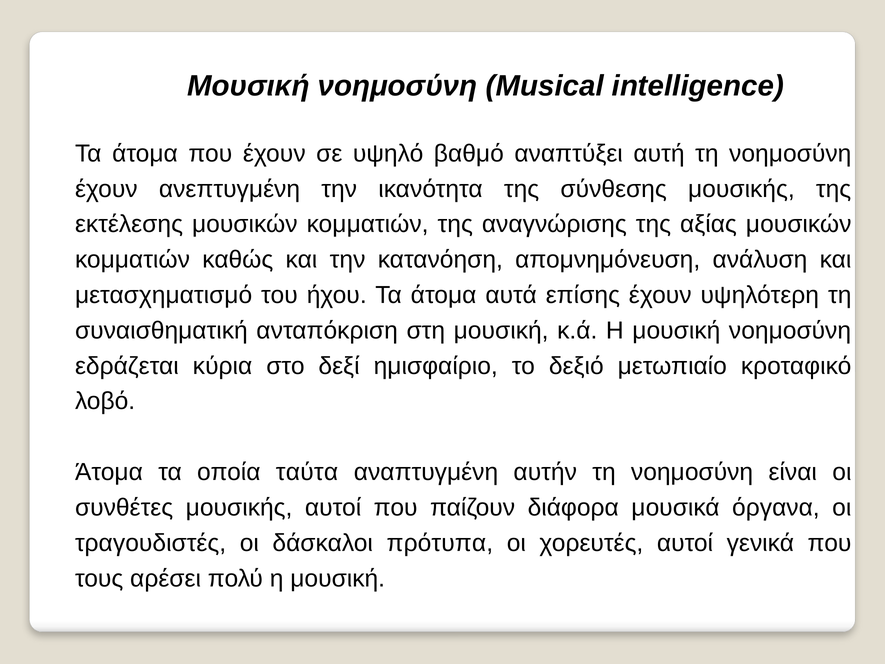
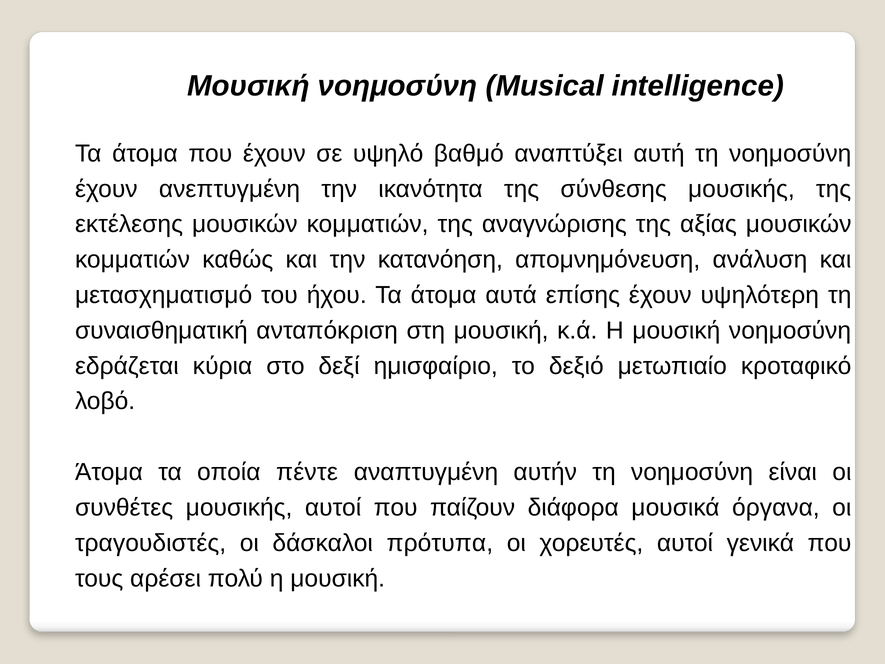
ταύτα: ταύτα -> πέντε
